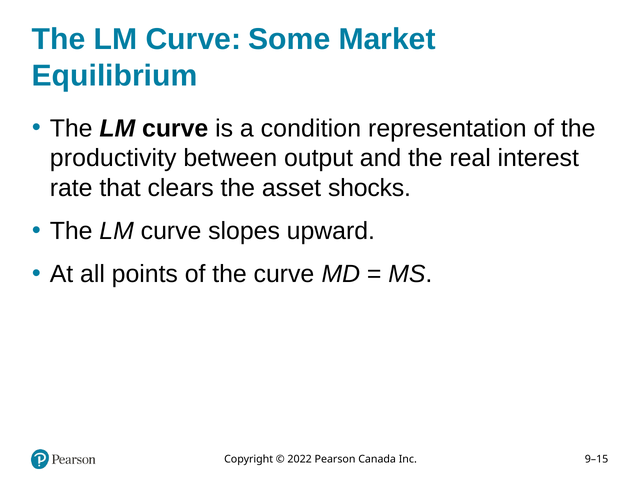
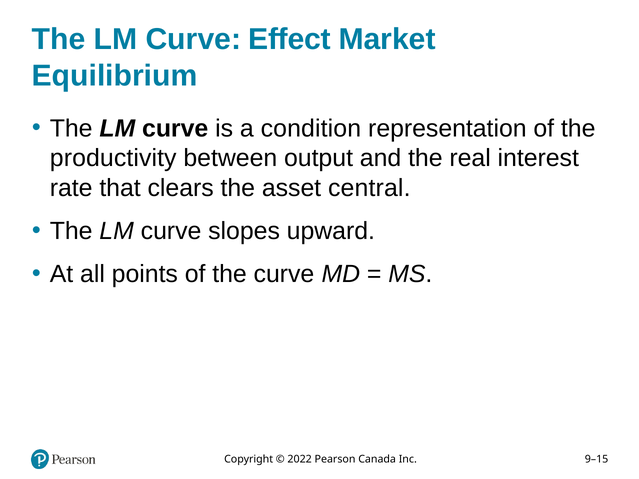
Some: Some -> Effect
shocks: shocks -> central
